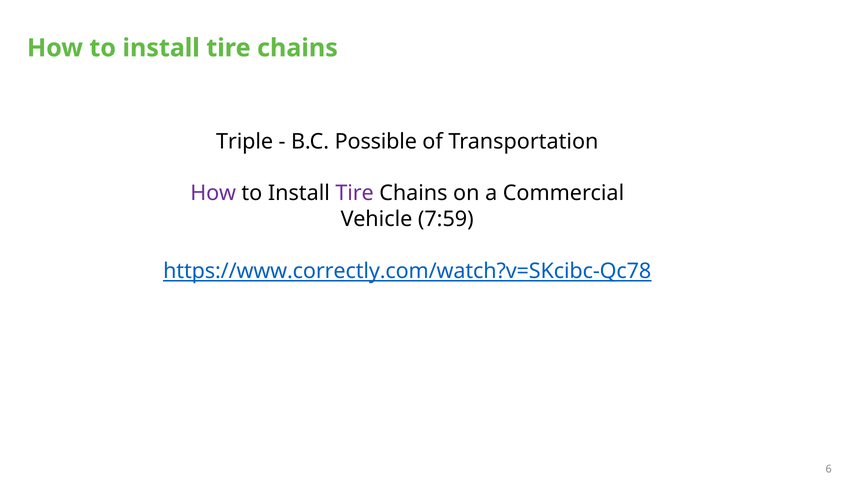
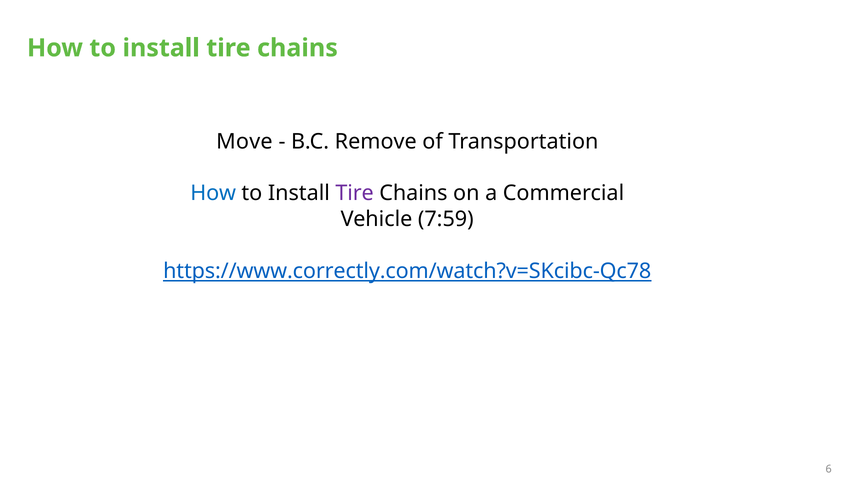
Triple: Triple -> Move
Possible: Possible -> Remove
How at (213, 193) colour: purple -> blue
